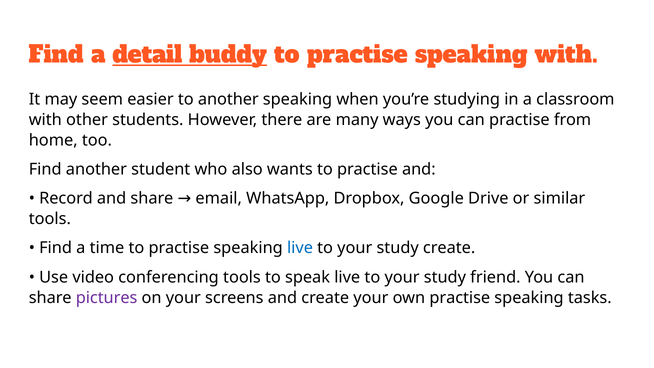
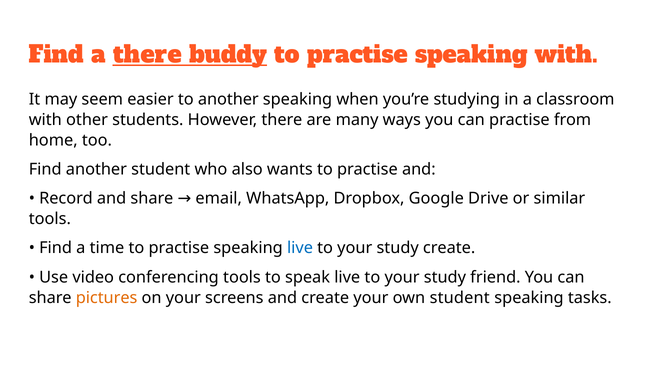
a detail: detail -> there
pictures colour: purple -> orange
own practise: practise -> student
